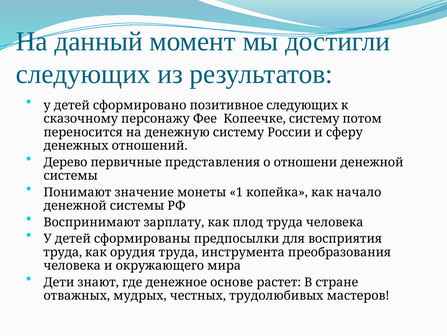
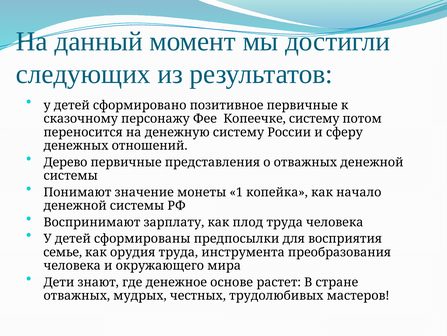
позитивное следующих: следующих -> первичные
о отношени: отношени -> отважных
труда at (63, 252): труда -> семье
